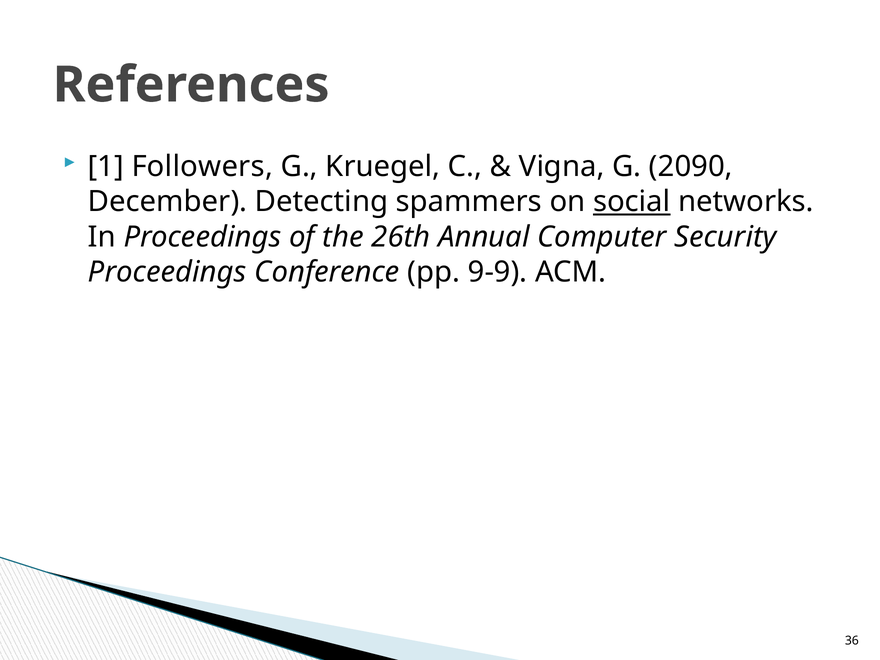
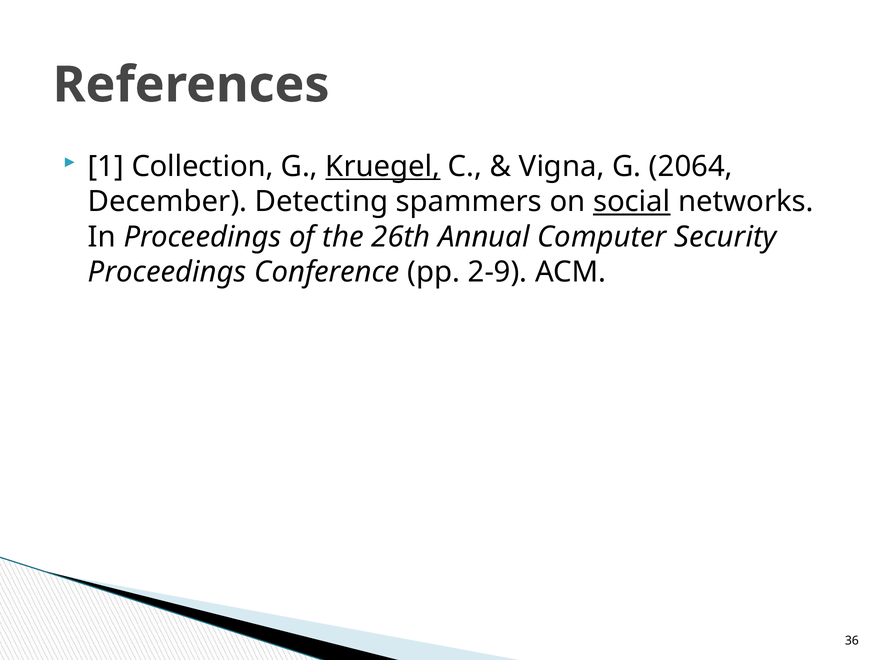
Followers: Followers -> Collection
Kruegel underline: none -> present
2090: 2090 -> 2064
9-9: 9-9 -> 2-9
